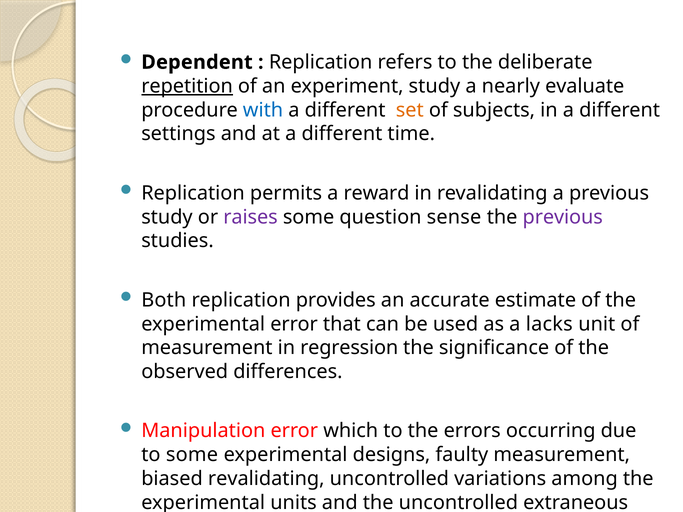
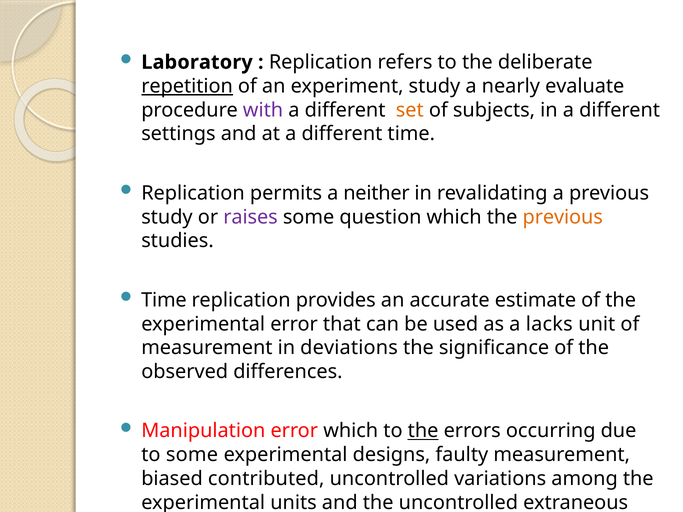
Dependent: Dependent -> Laboratory
with colour: blue -> purple
reward: reward -> neither
question sense: sense -> which
previous at (563, 217) colour: purple -> orange
Both at (164, 300): Both -> Time
regression: regression -> deviations
the at (423, 431) underline: none -> present
biased revalidating: revalidating -> contributed
